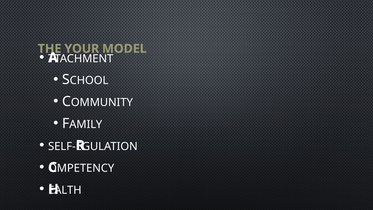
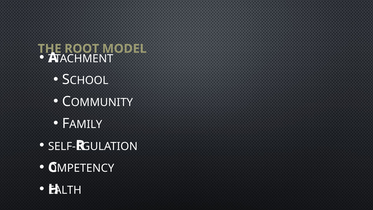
YOUR: YOUR -> ROOT
